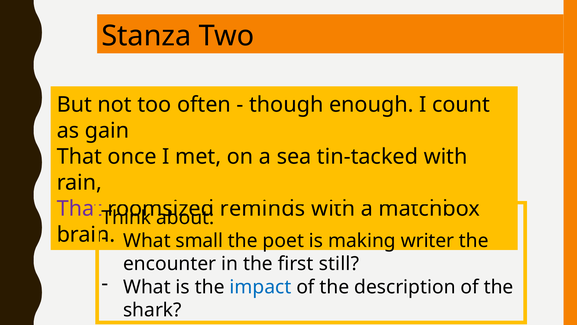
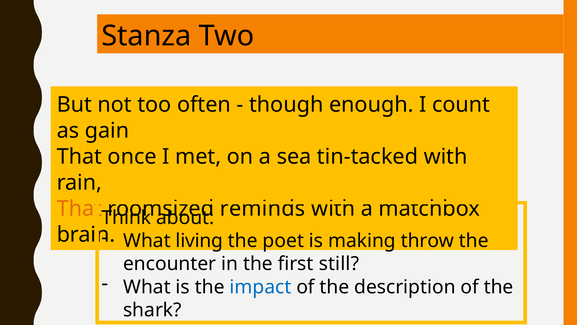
That at (79, 208) colour: purple -> orange
small: small -> living
writer: writer -> throw
